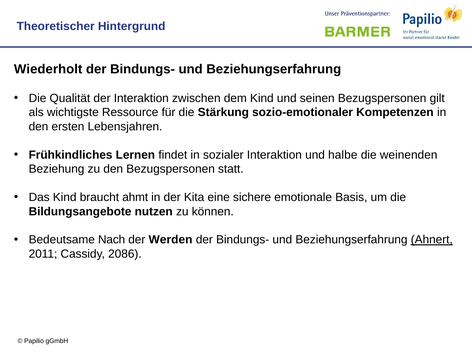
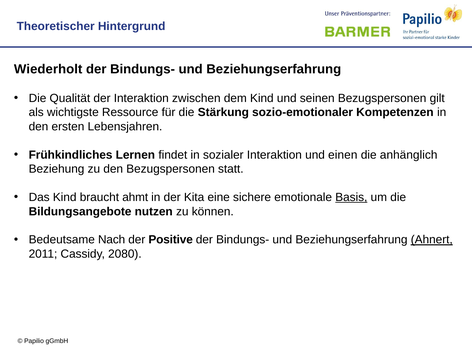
halbe: halbe -> einen
weinenden: weinenden -> anhänglich
Basis underline: none -> present
Werden: Werden -> Positive
2086: 2086 -> 2080
